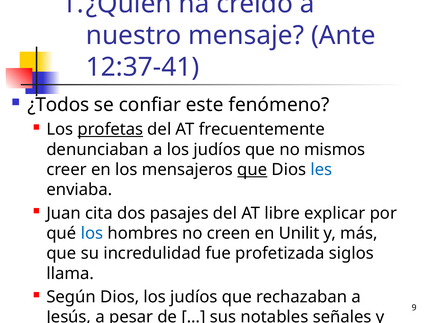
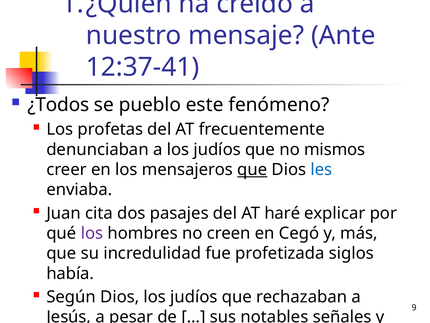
confiar: confiar -> pueblo
profetas underline: present -> none
libre: libre -> haré
los at (92, 233) colour: blue -> purple
Unilit: Unilit -> Cegó
llama: llama -> había
